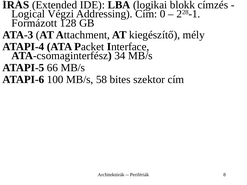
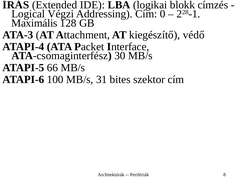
Formázott: Formázott -> Maximális
mély: mély -> védő
34: 34 -> 30
58: 58 -> 31
